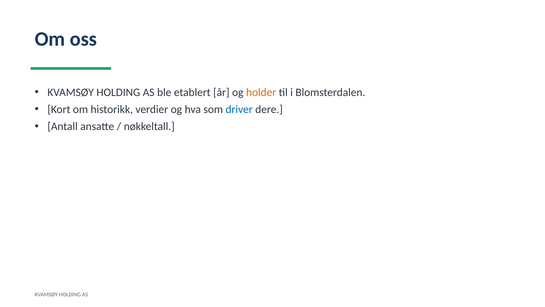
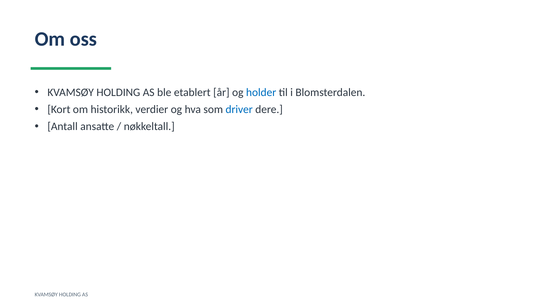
holder colour: orange -> blue
